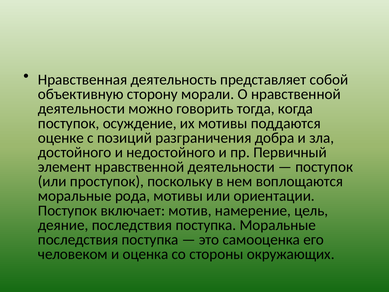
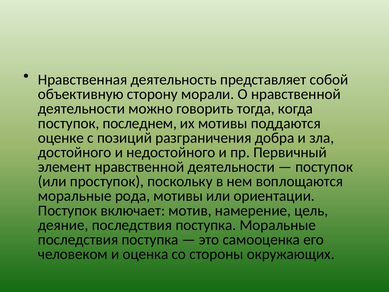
осуждение: осуждение -> последнем
